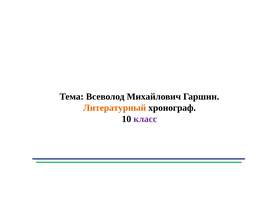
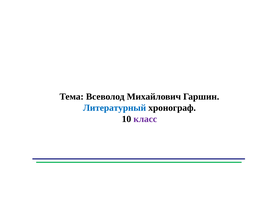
Литературный colour: orange -> blue
